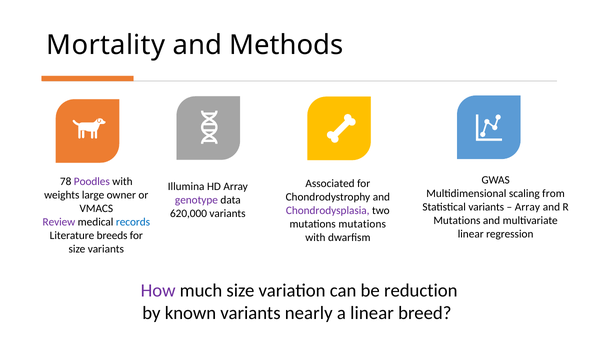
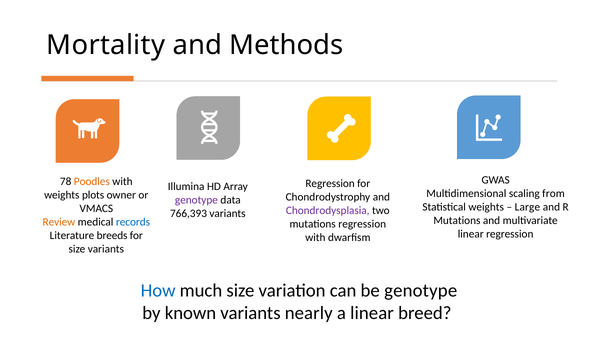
Poodles colour: purple -> orange
Associated at (330, 183): Associated -> Regression
large: large -> plots
Statistical variants: variants -> weights
Array at (527, 207): Array -> Large
620,000: 620,000 -> 766,393
Review colour: purple -> orange
mutations mutations: mutations -> regression
How colour: purple -> blue
be reduction: reduction -> genotype
